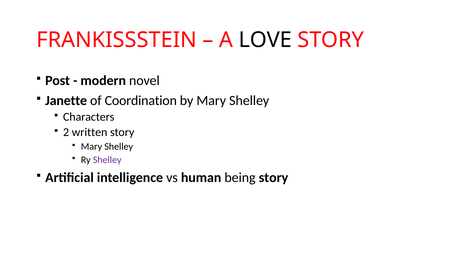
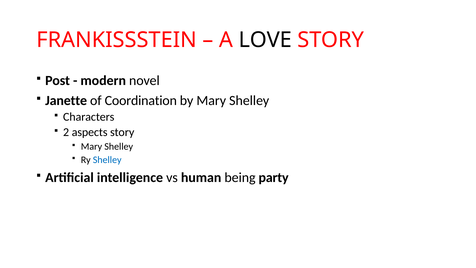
written: written -> aspects
Shelley at (107, 160) colour: purple -> blue
being story: story -> party
